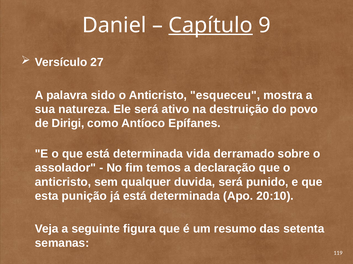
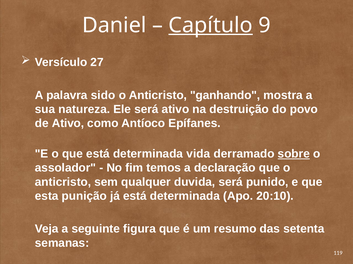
esqueceu: esqueceu -> ganhando
de Dirigi: Dirigi -> Ativo
sobre underline: none -> present
